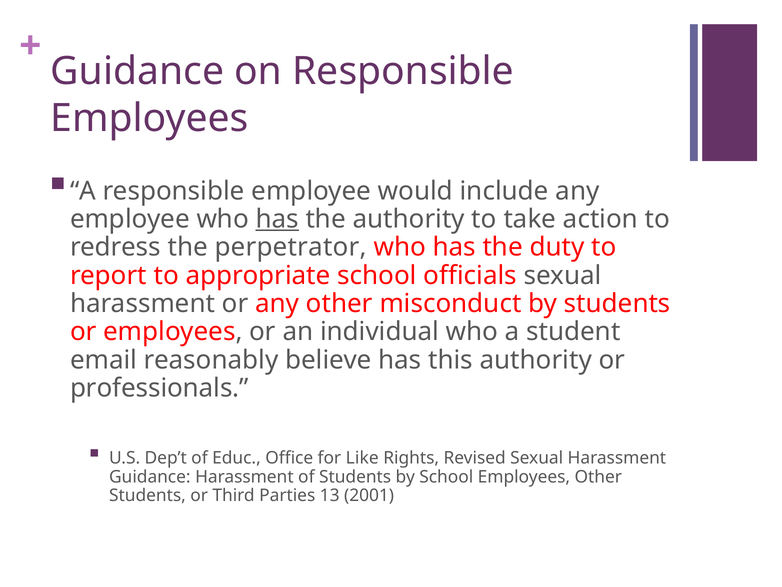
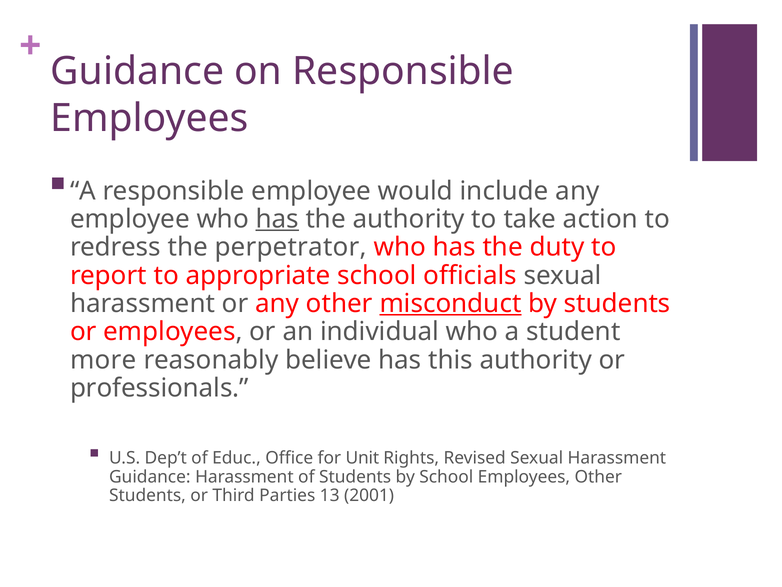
misconduct underline: none -> present
email: email -> more
Like: Like -> Unit
